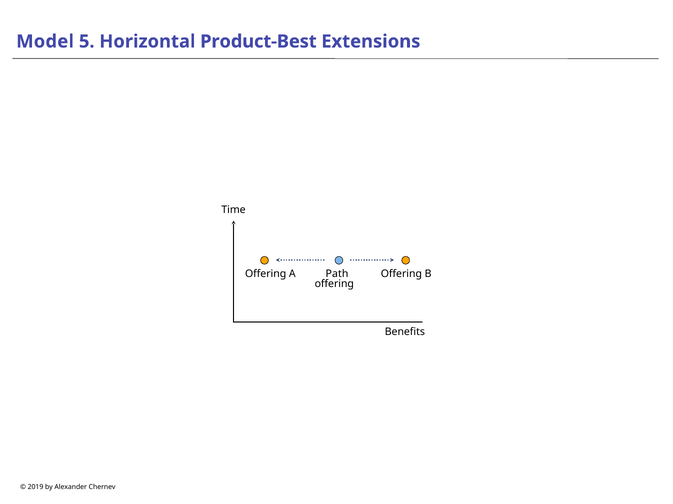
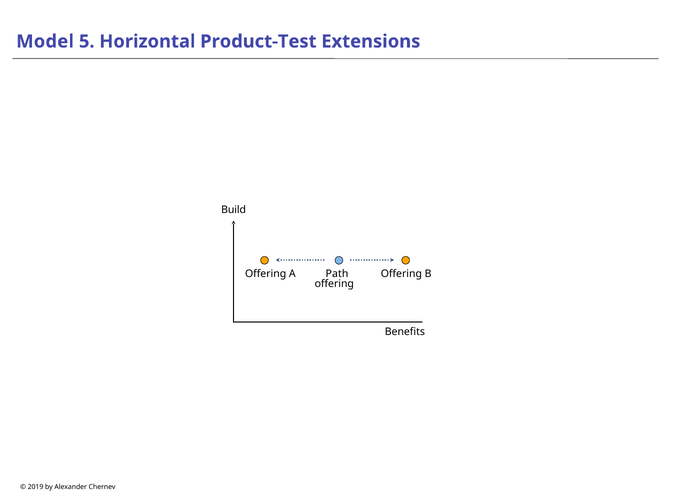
Product-Best: Product-Best -> Product-Test
Time: Time -> Build
